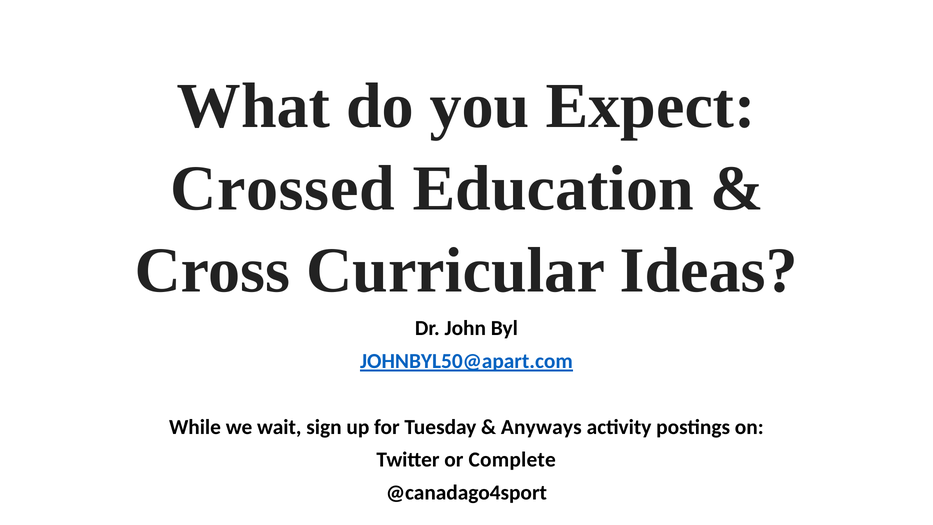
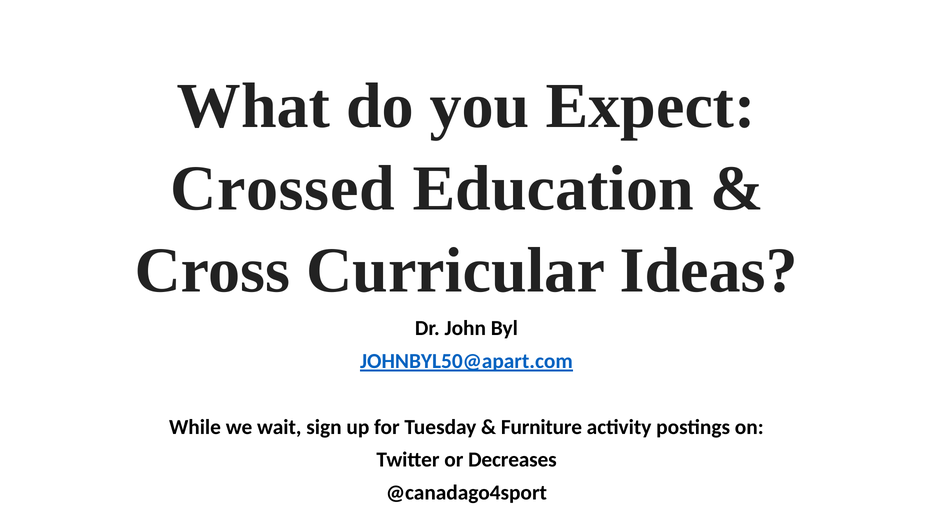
Anyways: Anyways -> Furniture
Complete: Complete -> Decreases
